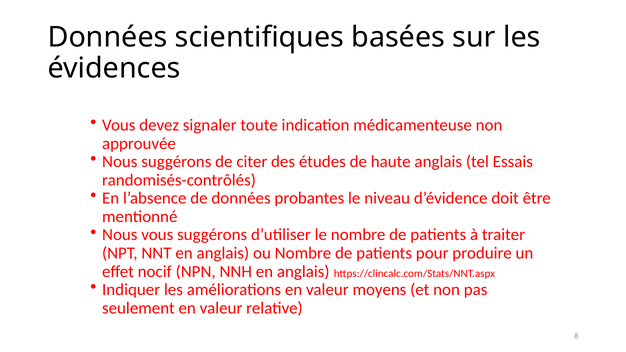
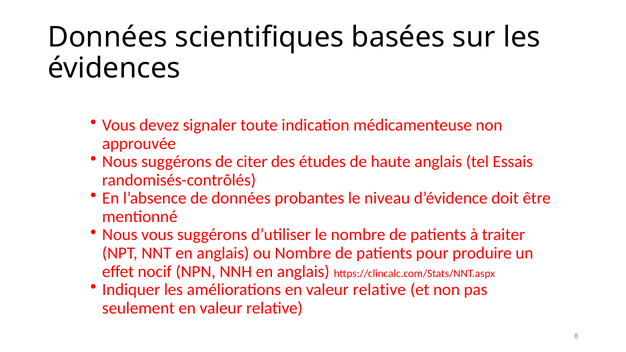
améliorations en valeur moyens: moyens -> relative
